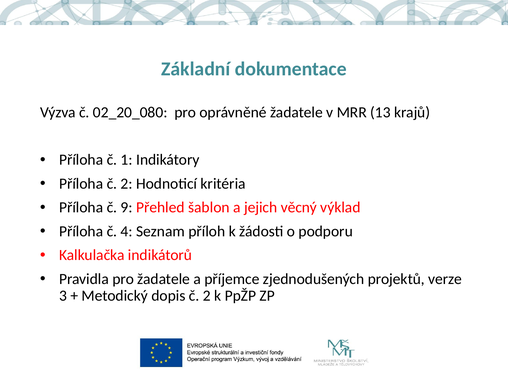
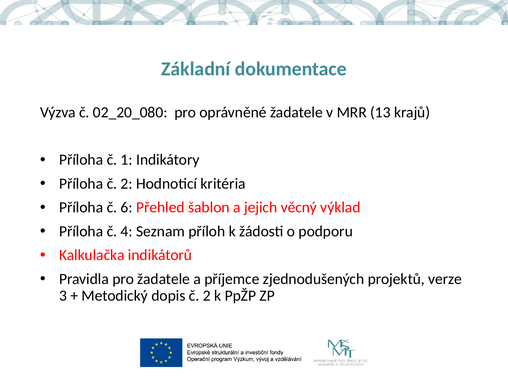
9: 9 -> 6
